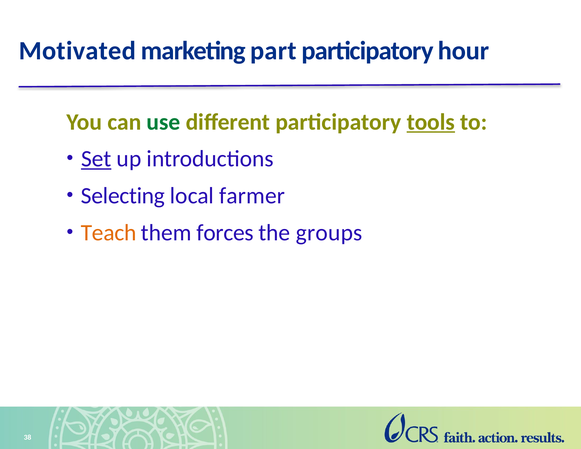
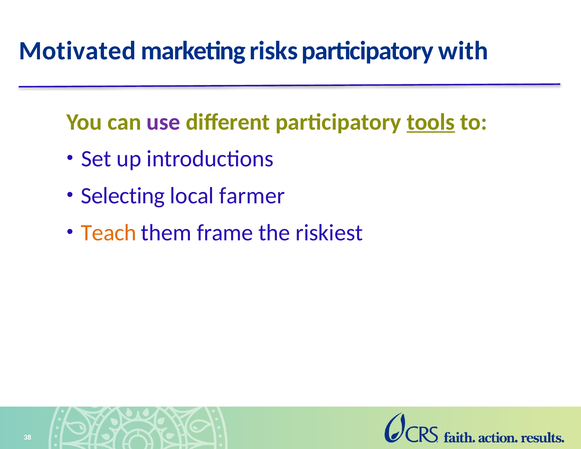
part: part -> risks
hour: hour -> with
use colour: green -> purple
Set underline: present -> none
forces: forces -> frame
groups: groups -> riskiest
